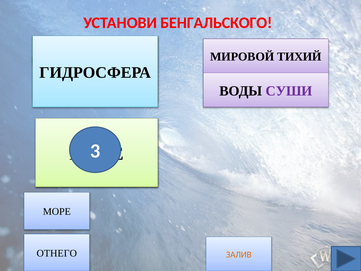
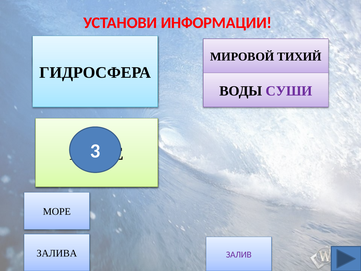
БЕНГАЛЬСКОГО: БЕНГАЛЬСКОГО -> ИНФОРМАЦИИ
ОТНЕГО at (57, 253): ОТНЕГО -> ЗАЛИВА
ЗАЛИВ colour: orange -> purple
